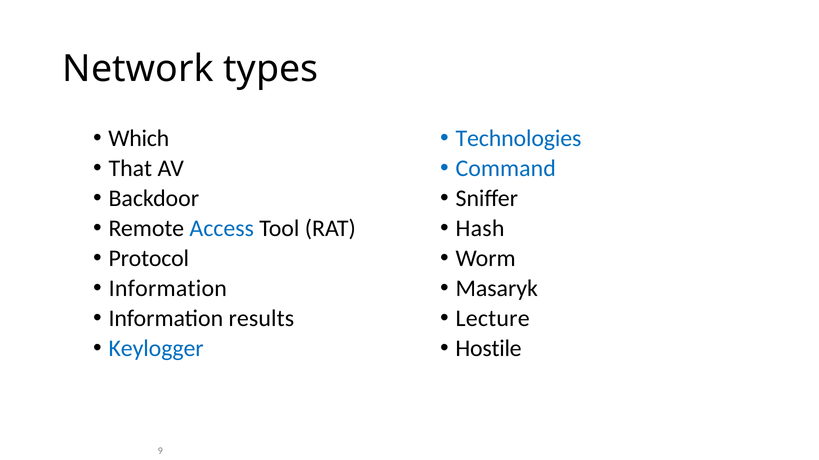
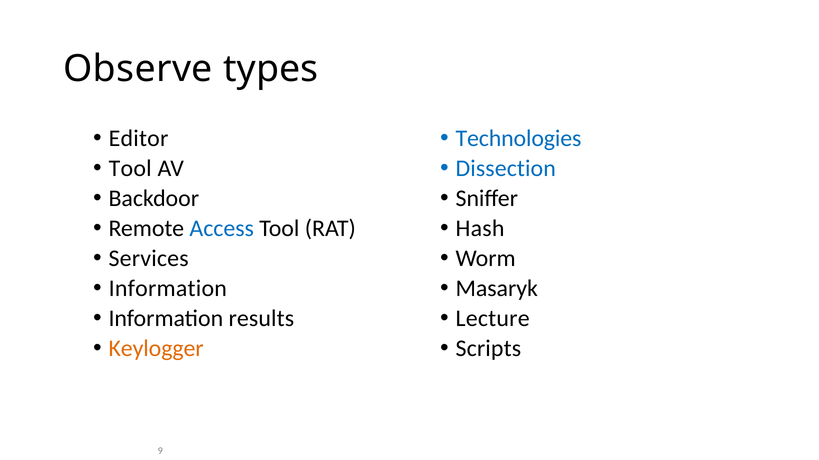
Network: Network -> Observe
Which: Which -> Editor
That at (130, 169): That -> Tool
Command: Command -> Dissection
Protocol: Protocol -> Services
Keylogger colour: blue -> orange
Hostile: Hostile -> Scripts
